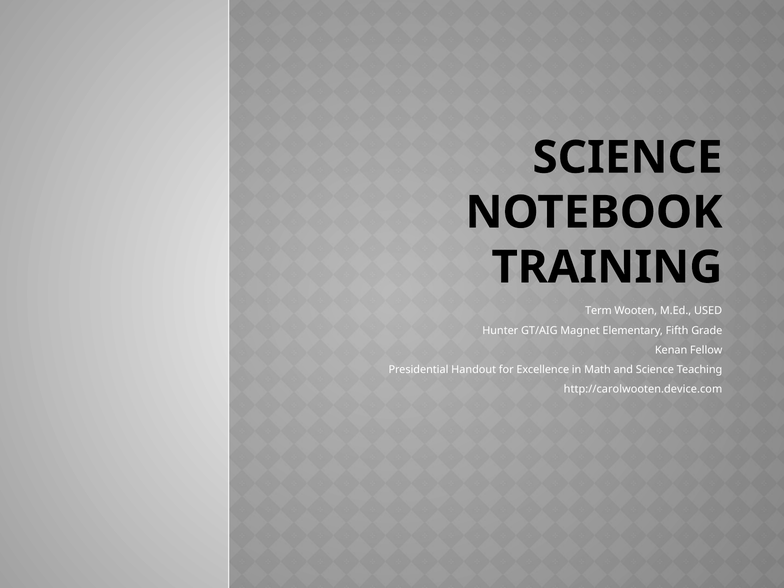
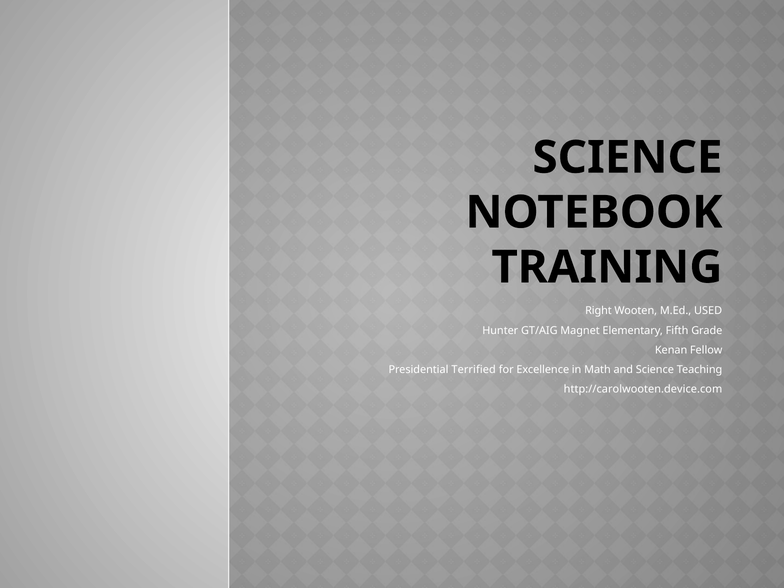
Term: Term -> Right
Handout: Handout -> Terrified
